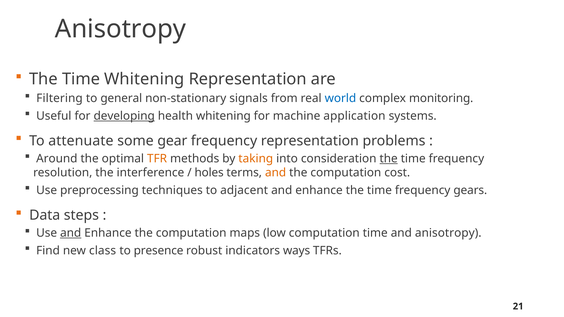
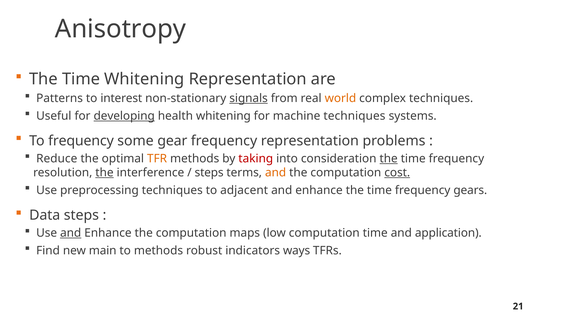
Filtering: Filtering -> Patterns
general: general -> interest
signals underline: none -> present
world colour: blue -> orange
complex monitoring: monitoring -> techniques
machine application: application -> techniques
To attenuate: attenuate -> frequency
Around: Around -> Reduce
taking colour: orange -> red
the at (104, 173) underline: none -> present
holes at (209, 173): holes -> steps
cost underline: none -> present
and anisotropy: anisotropy -> application
class: class -> main
to presence: presence -> methods
